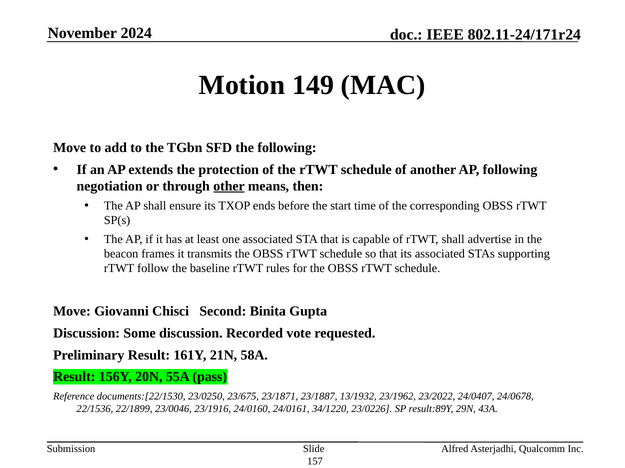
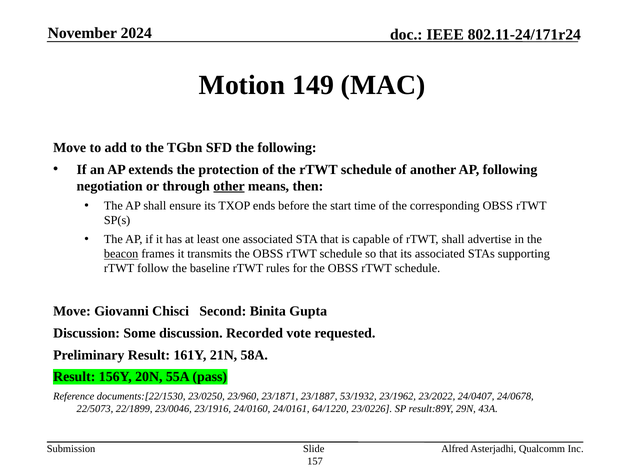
beacon underline: none -> present
23/675: 23/675 -> 23/960
13/1932: 13/1932 -> 53/1932
22/1536: 22/1536 -> 22/5073
34/1220: 34/1220 -> 64/1220
